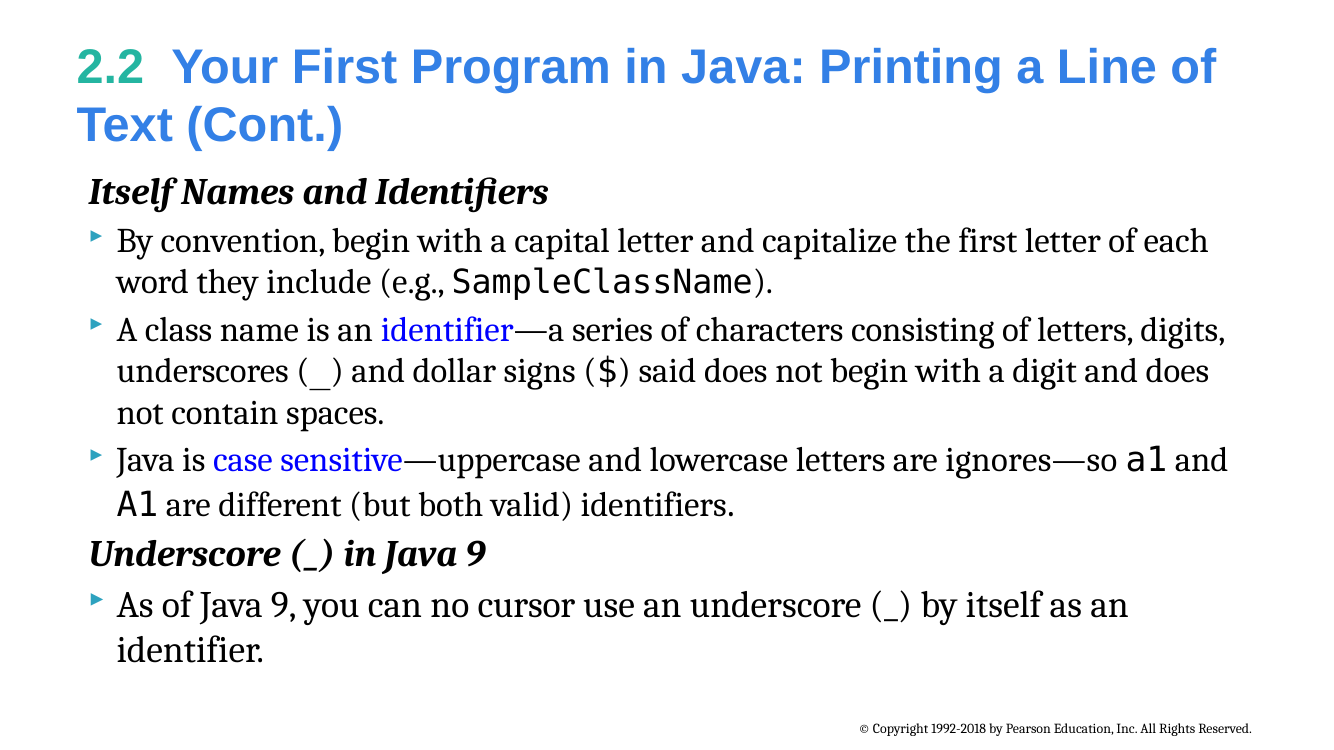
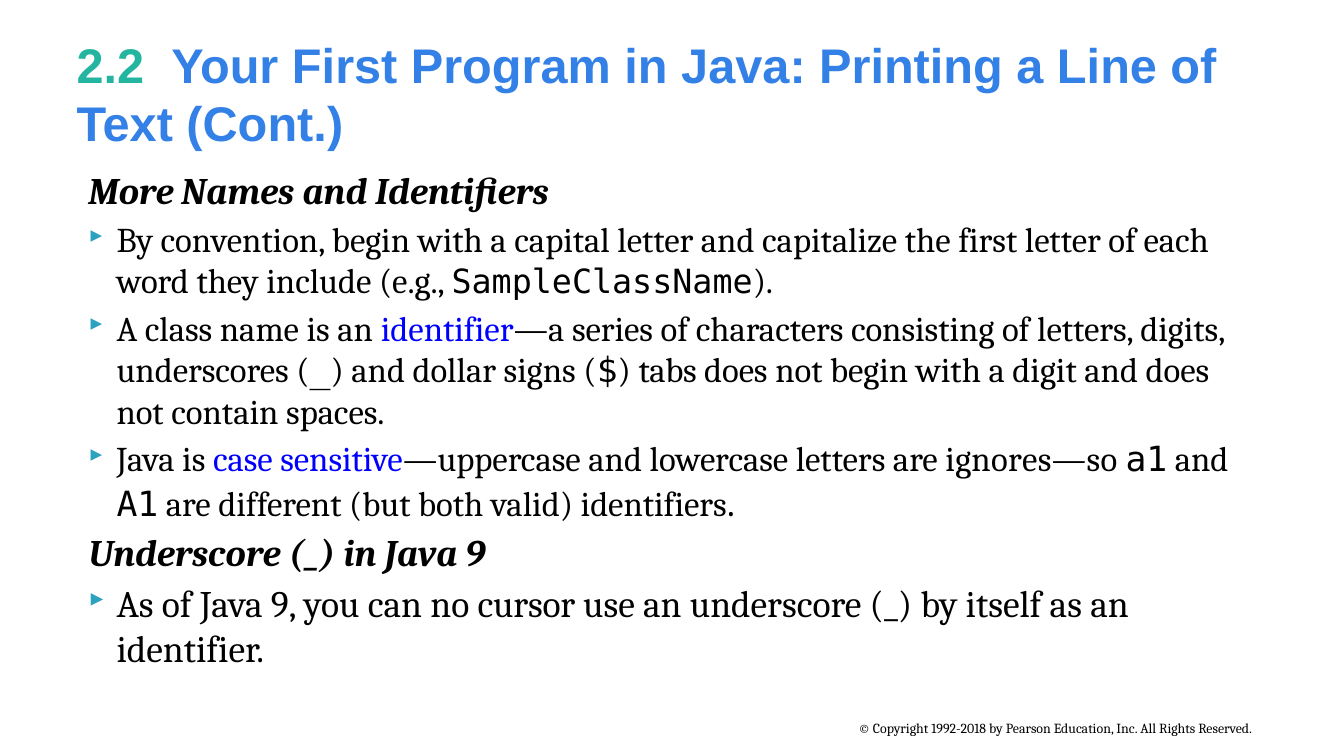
Itself at (131, 192): Itself -> More
said: said -> tabs
